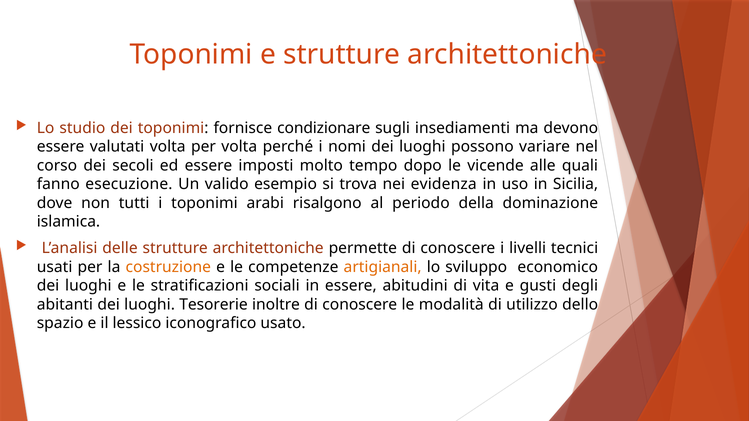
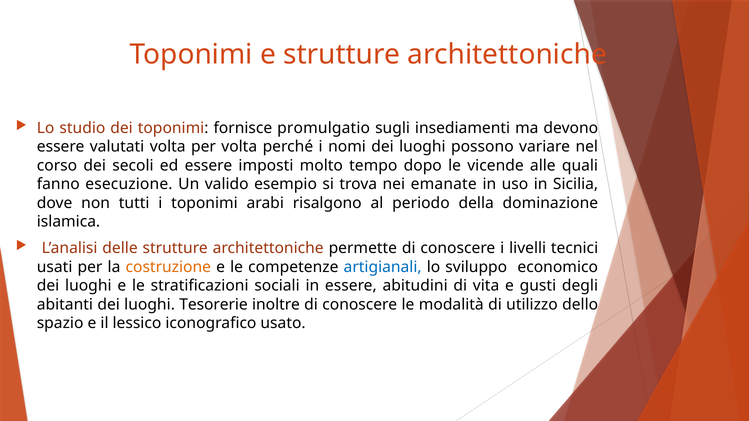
condizionare: condizionare -> promulgatio
evidenza: evidenza -> emanate
artigianali colour: orange -> blue
